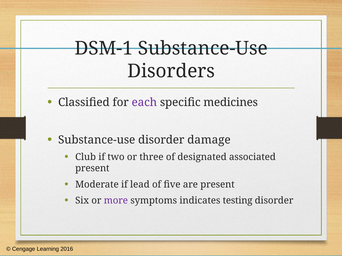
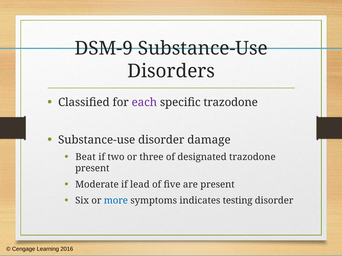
DSM-1: DSM-1 -> DSM-9
specific medicines: medicines -> trazodone
Club: Club -> Beat
designated associated: associated -> trazodone
more colour: purple -> blue
